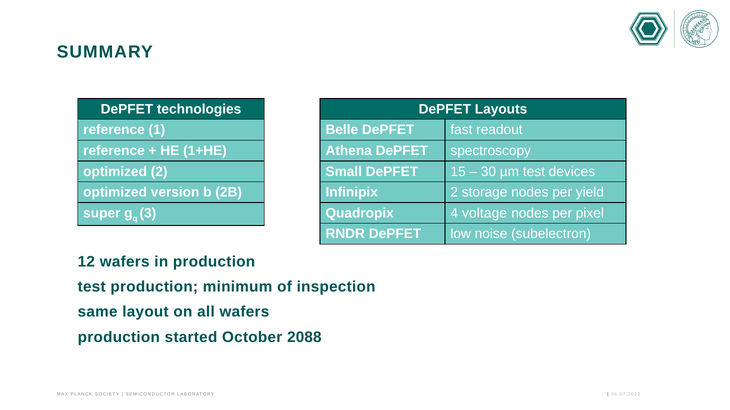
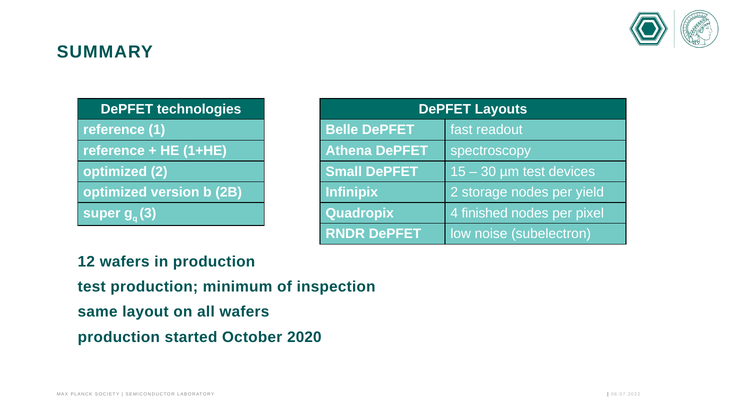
voltage: voltage -> finished
2088: 2088 -> 2020
